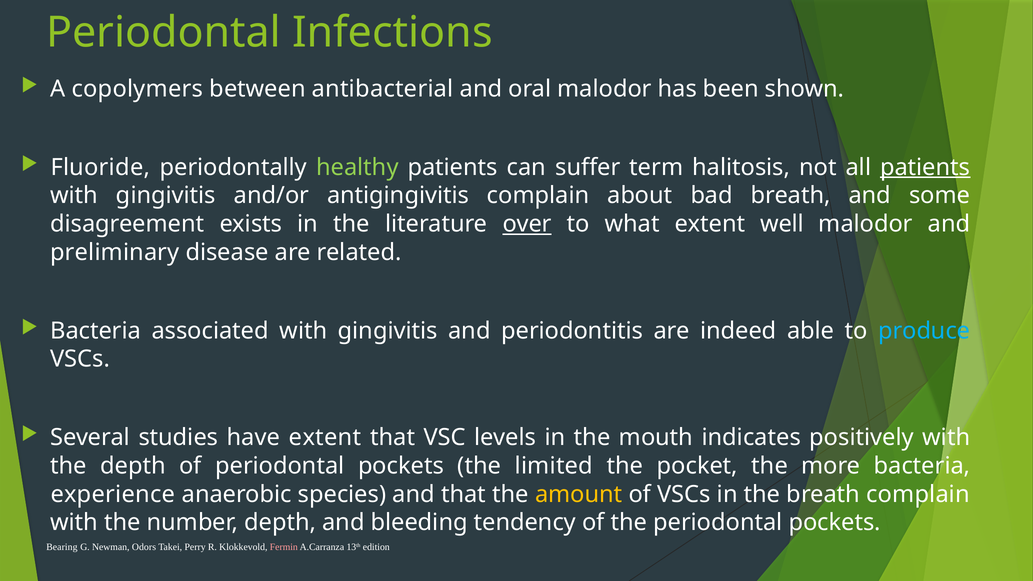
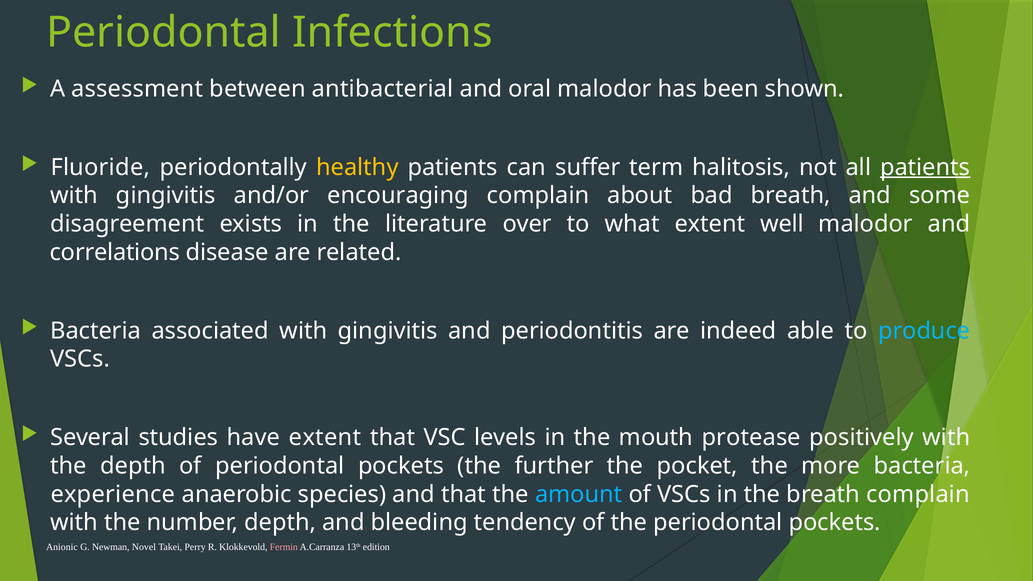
copolymers: copolymers -> assessment
healthy colour: light green -> yellow
antigingivitis: antigingivitis -> encouraging
over underline: present -> none
preliminary: preliminary -> correlations
indicates: indicates -> protease
limited: limited -> further
amount colour: yellow -> light blue
Bearing: Bearing -> Anionic
Odors: Odors -> Novel
